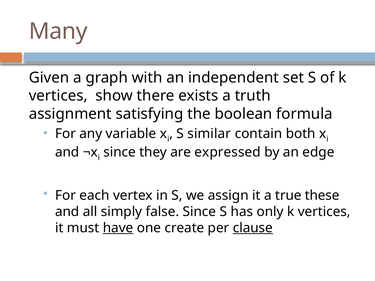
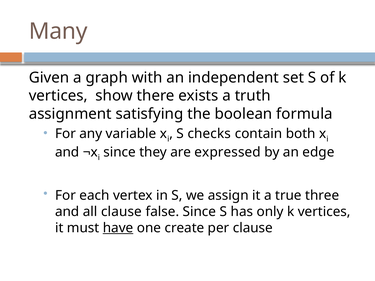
similar: similar -> checks
these: these -> three
all simply: simply -> clause
clause at (253, 228) underline: present -> none
